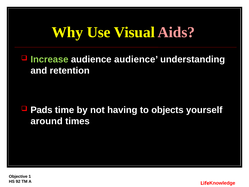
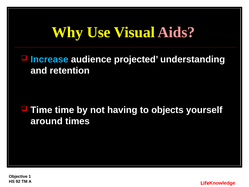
Increase colour: light green -> light blue
audience audience: audience -> projected
Pads at (41, 110): Pads -> Time
